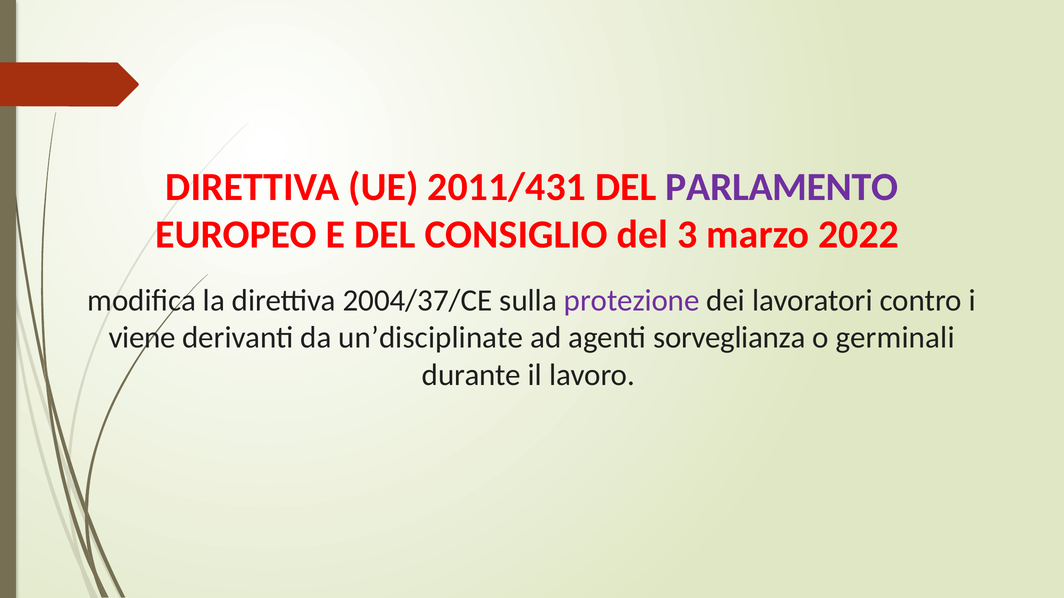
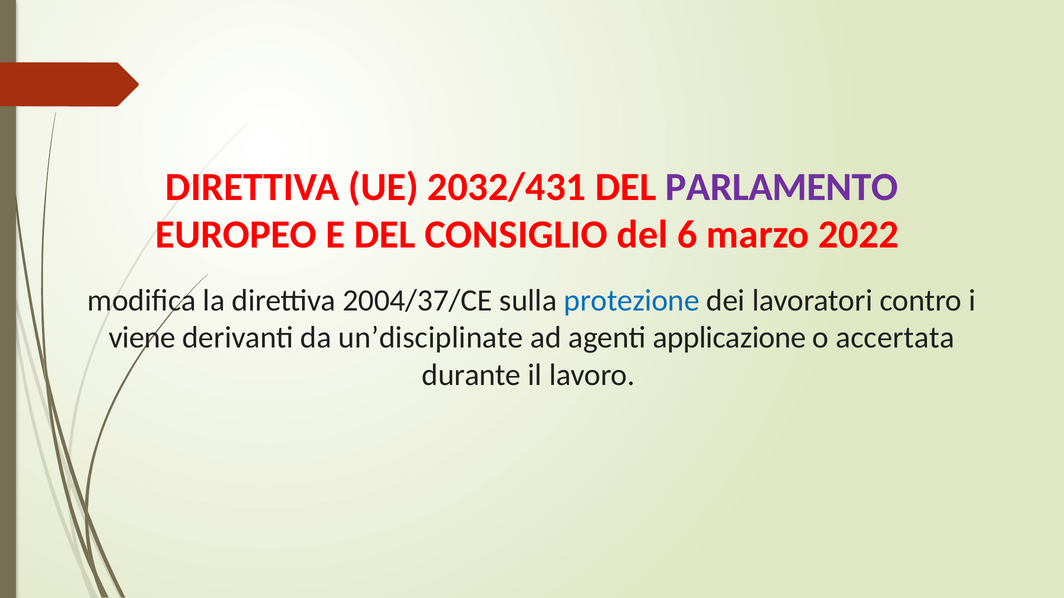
2011/431: 2011/431 -> 2032/431
3: 3 -> 6
protezione colour: purple -> blue
sorveglianza: sorveglianza -> applicazione
germinali: germinali -> accertata
